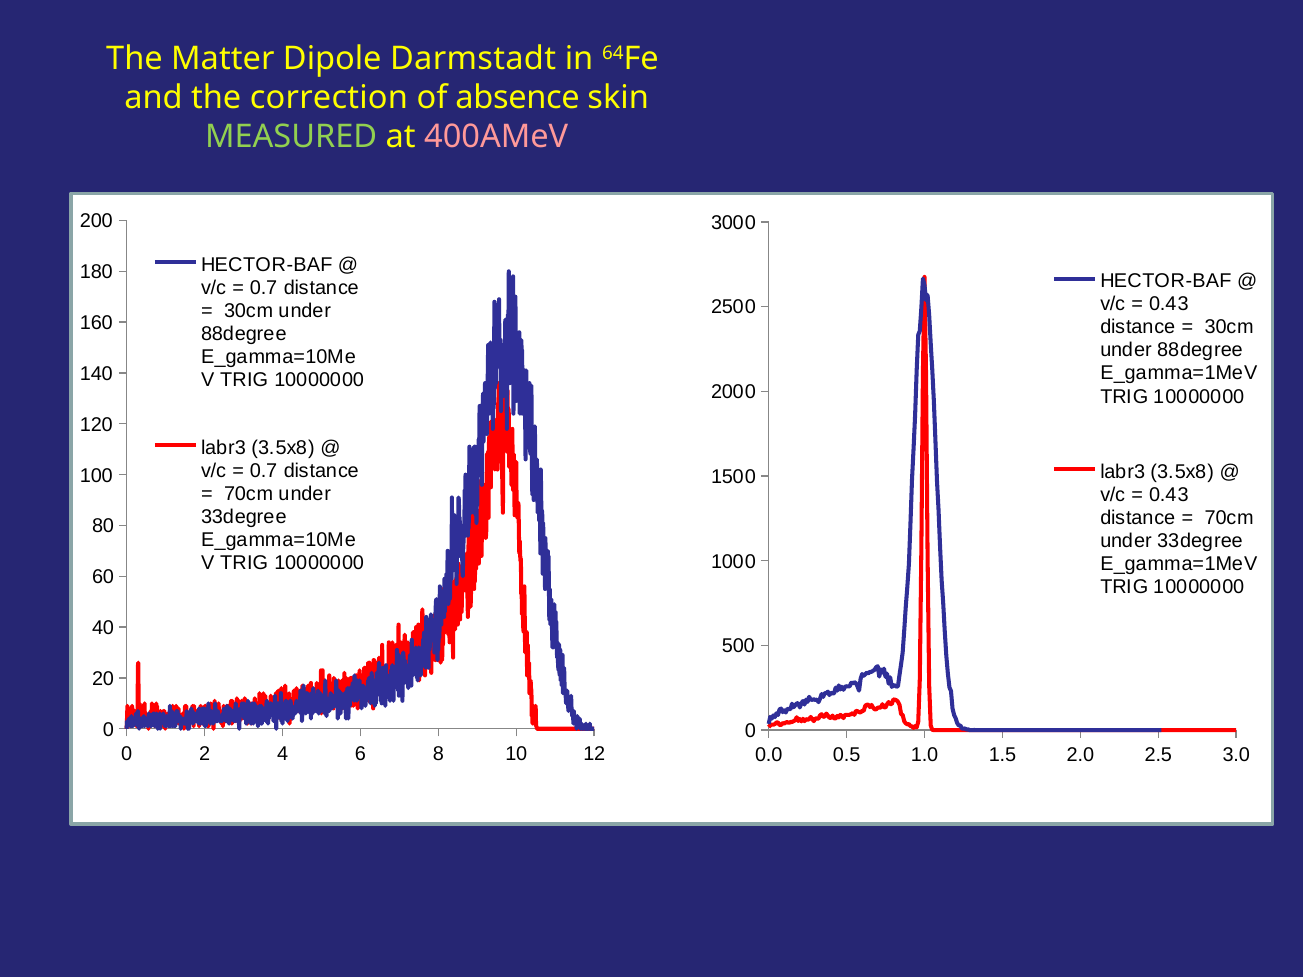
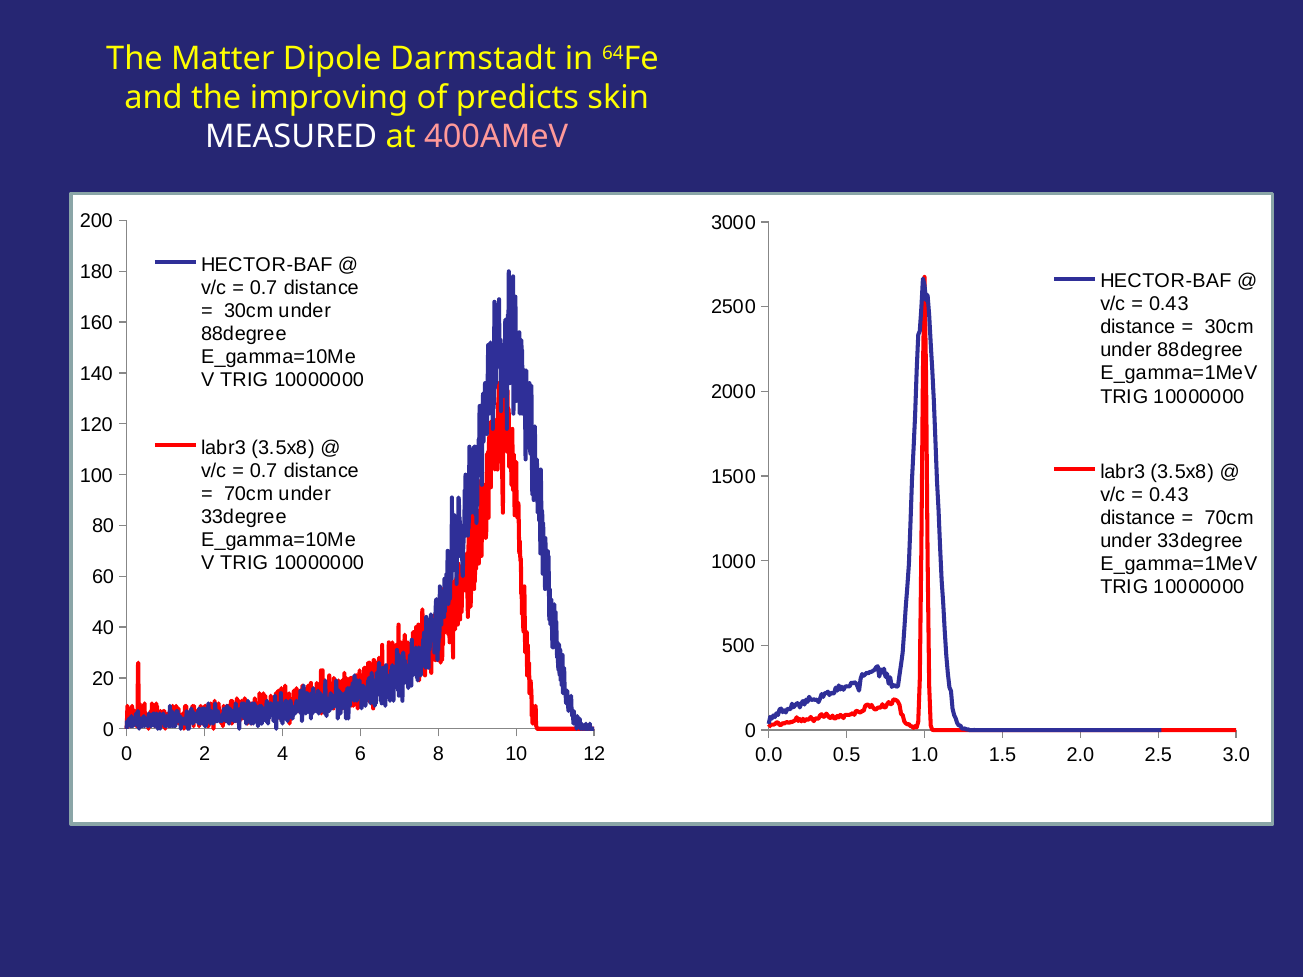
correction: correction -> improving
absence: absence -> predicts
MEASURED colour: light green -> white
